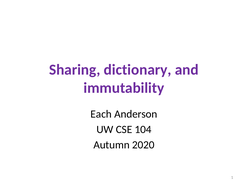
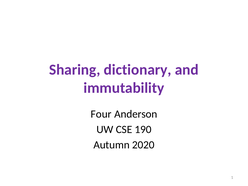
Each: Each -> Four
104: 104 -> 190
